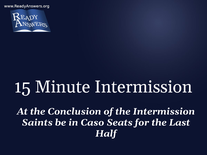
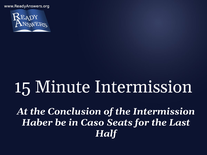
Saints: Saints -> Haber
